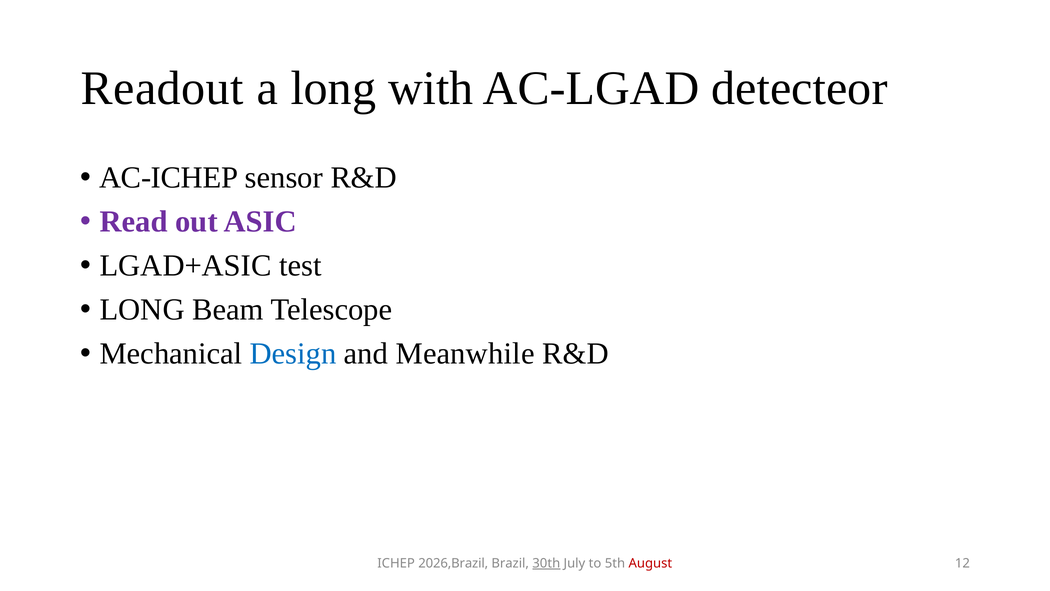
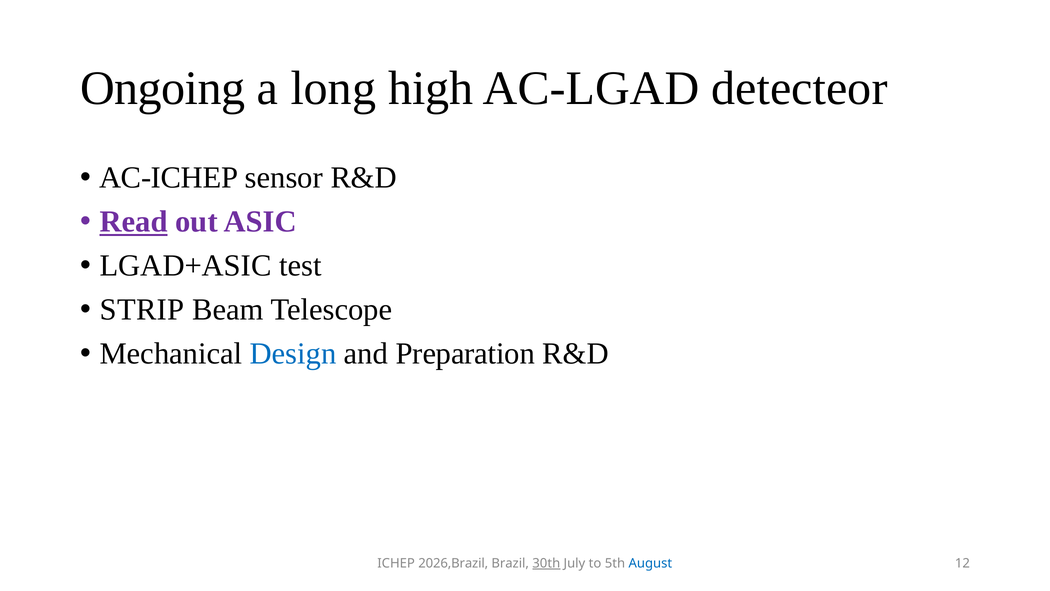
Readout: Readout -> Ongoing
with: with -> high
Read underline: none -> present
LONG at (142, 310): LONG -> STRIP
Meanwhile: Meanwhile -> Preparation
August colour: red -> blue
